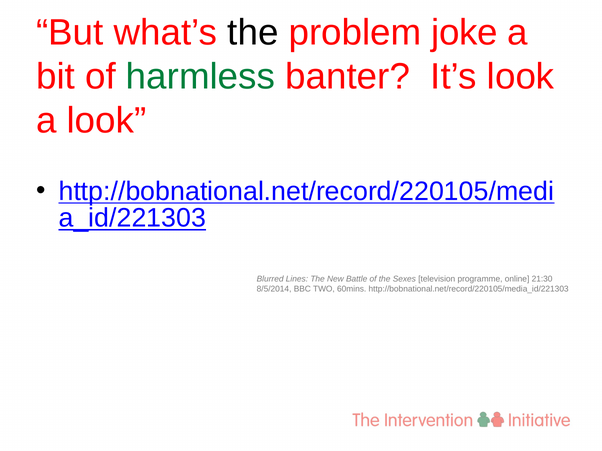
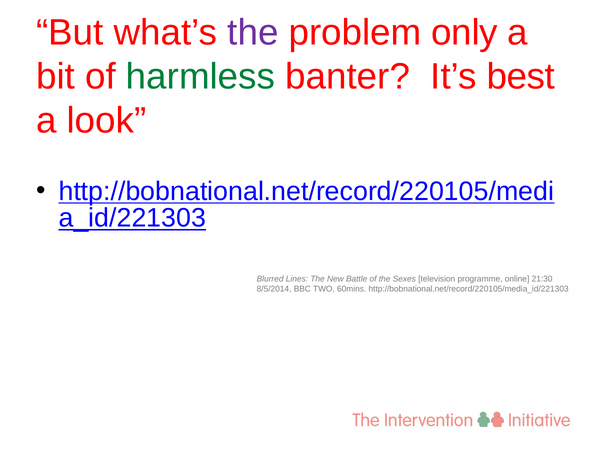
the at (253, 33) colour: black -> purple
joke: joke -> only
It’s look: look -> best
